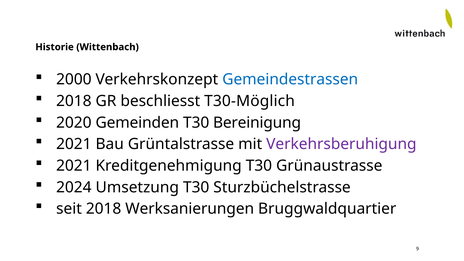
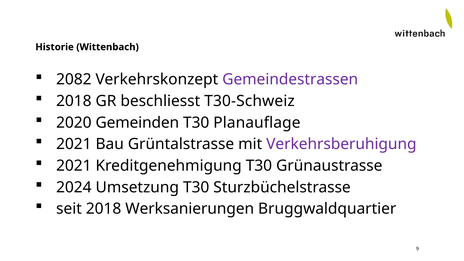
2000: 2000 -> 2082
Gemeindestrassen colour: blue -> purple
T30-Möglich: T30-Möglich -> T30-Schweiz
Bereinigung: Bereinigung -> Planauflage
